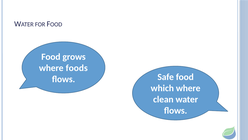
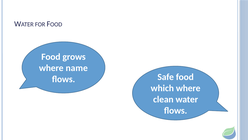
foods: foods -> name
